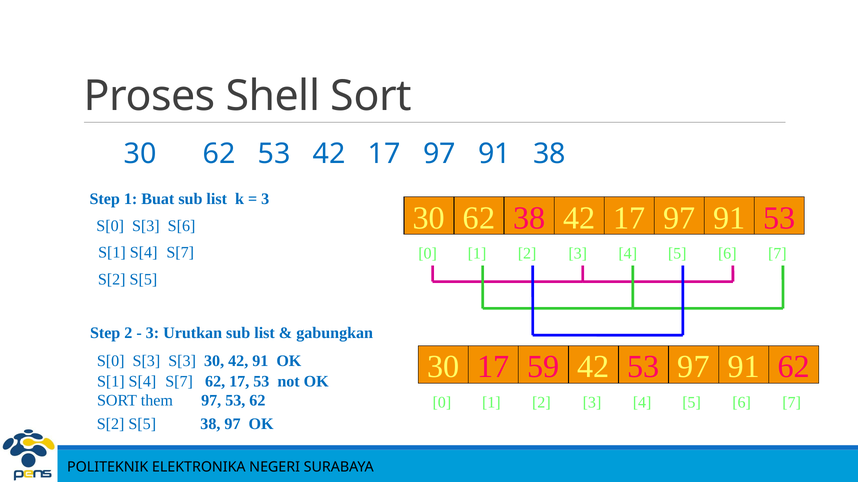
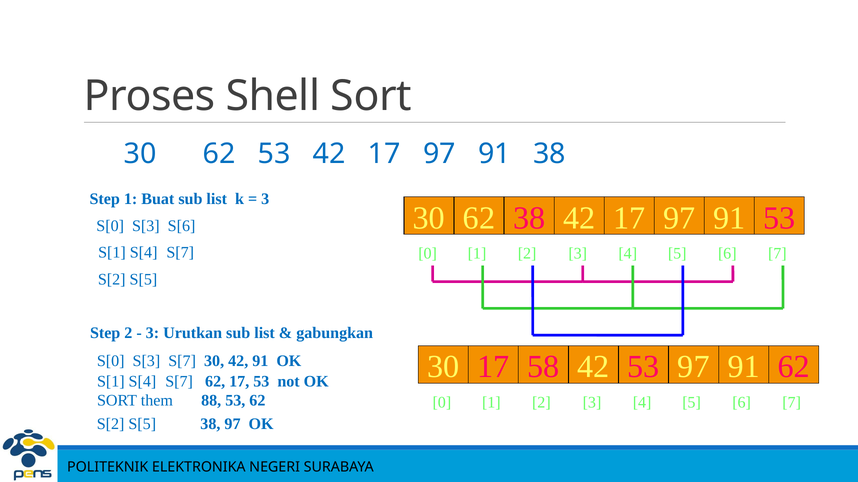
59: 59 -> 58
S[3 S[3: S[3 -> S[7
them 97: 97 -> 88
